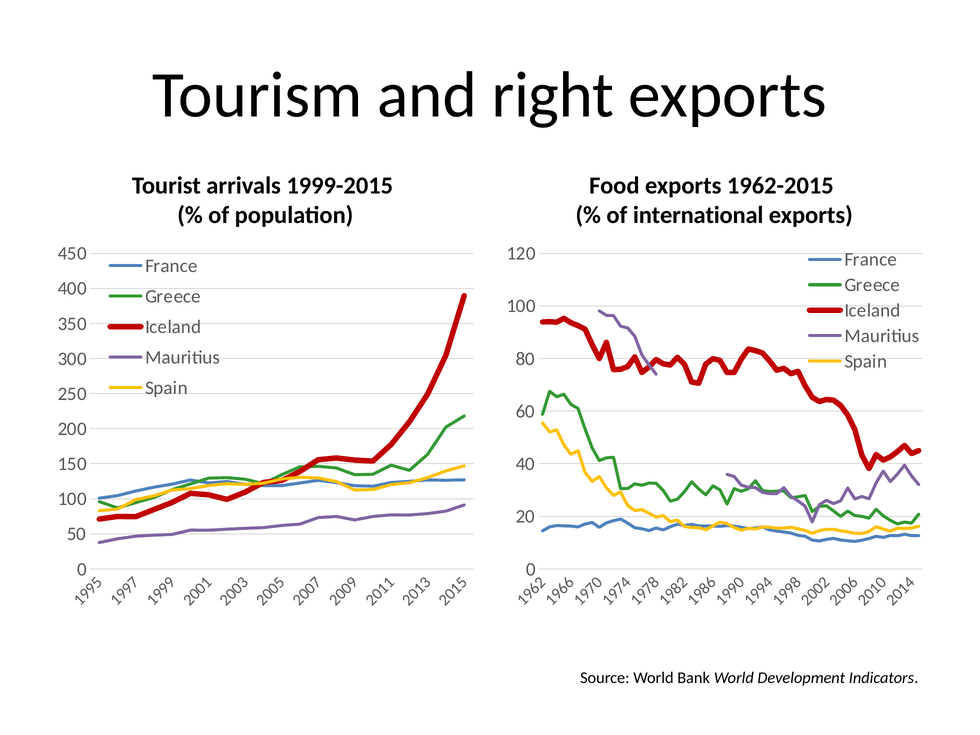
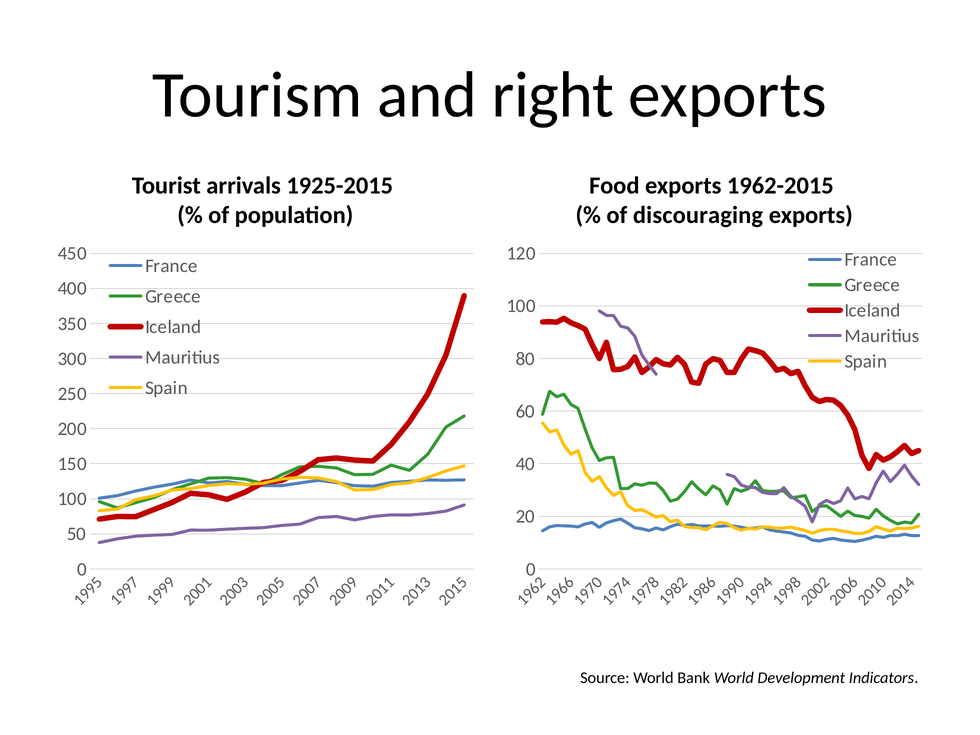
1999-2015: 1999-2015 -> 1925-2015
international: international -> discouraging
